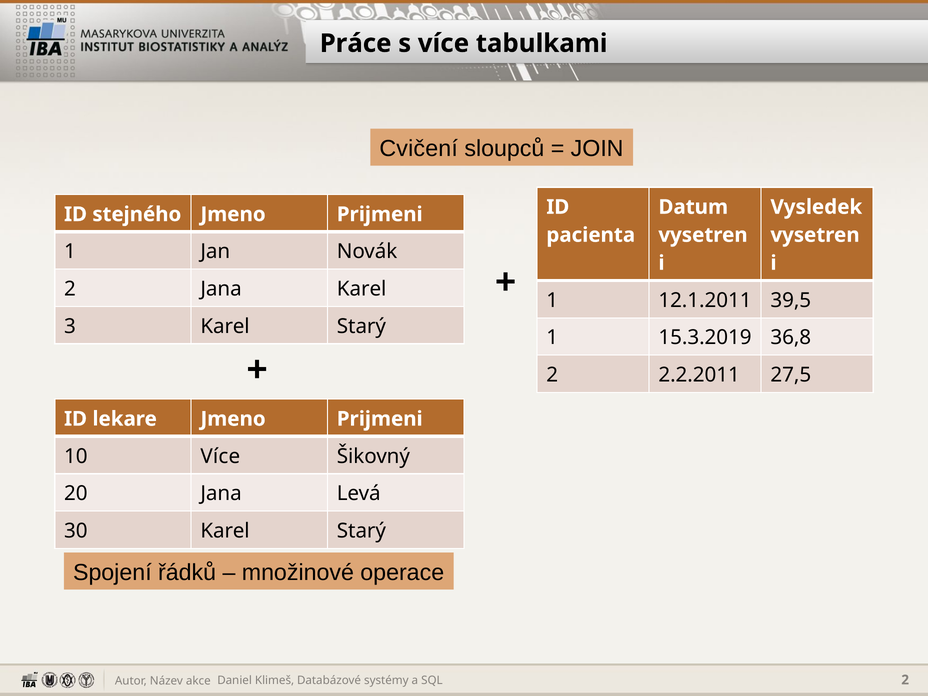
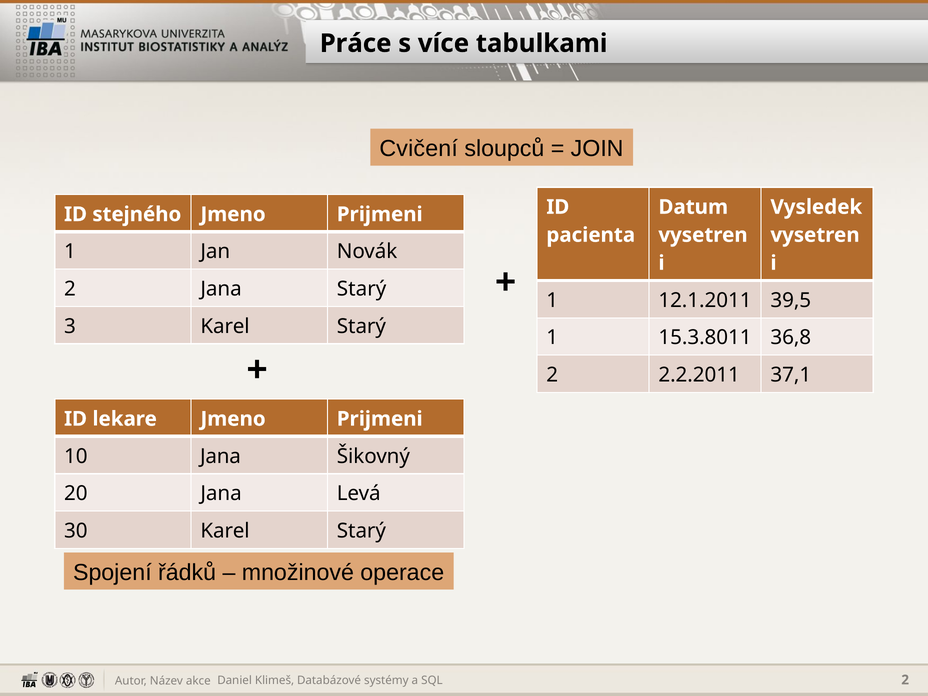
Jana Karel: Karel -> Starý
15.3.2019: 15.3.2019 -> 15.3.8011
27,5: 27,5 -> 37,1
10 Více: Více -> Jana
